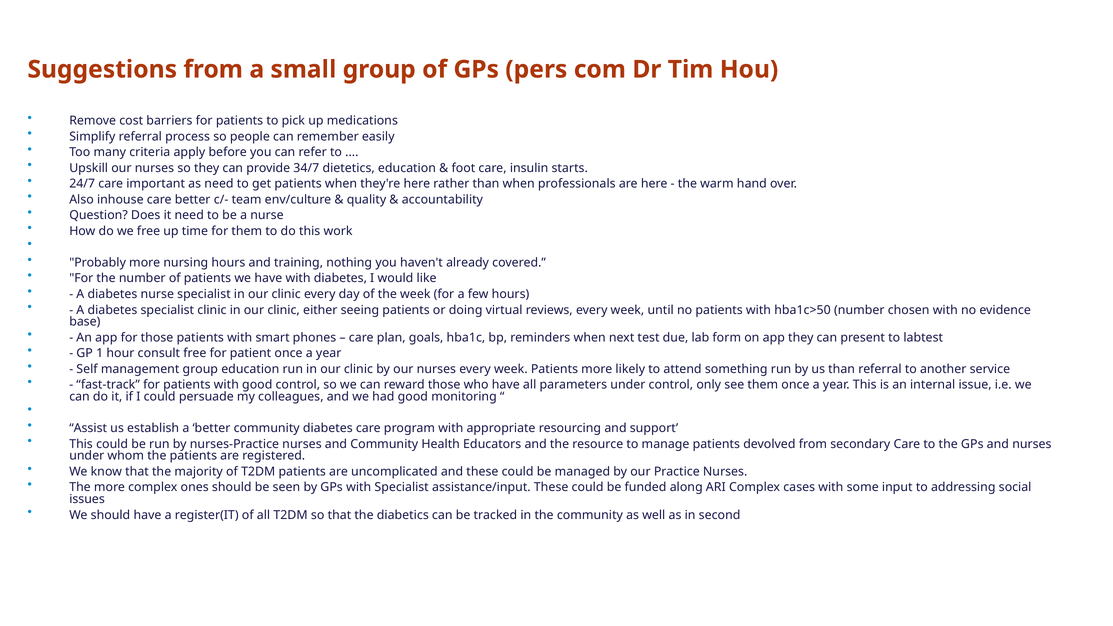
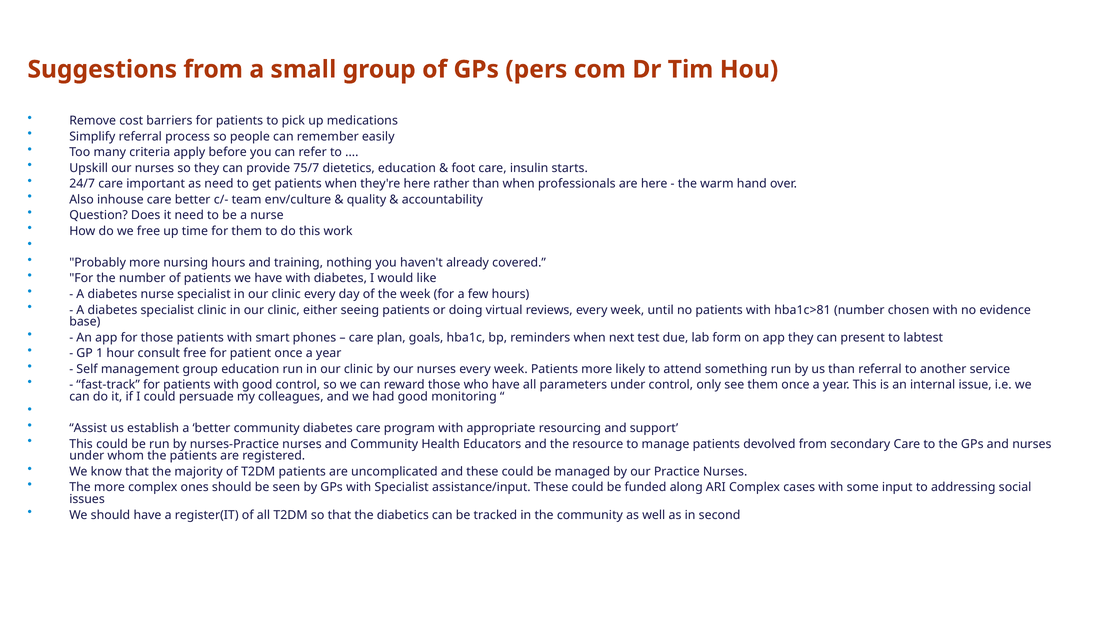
34/7: 34/7 -> 75/7
hba1c>50: hba1c>50 -> hba1c>81
